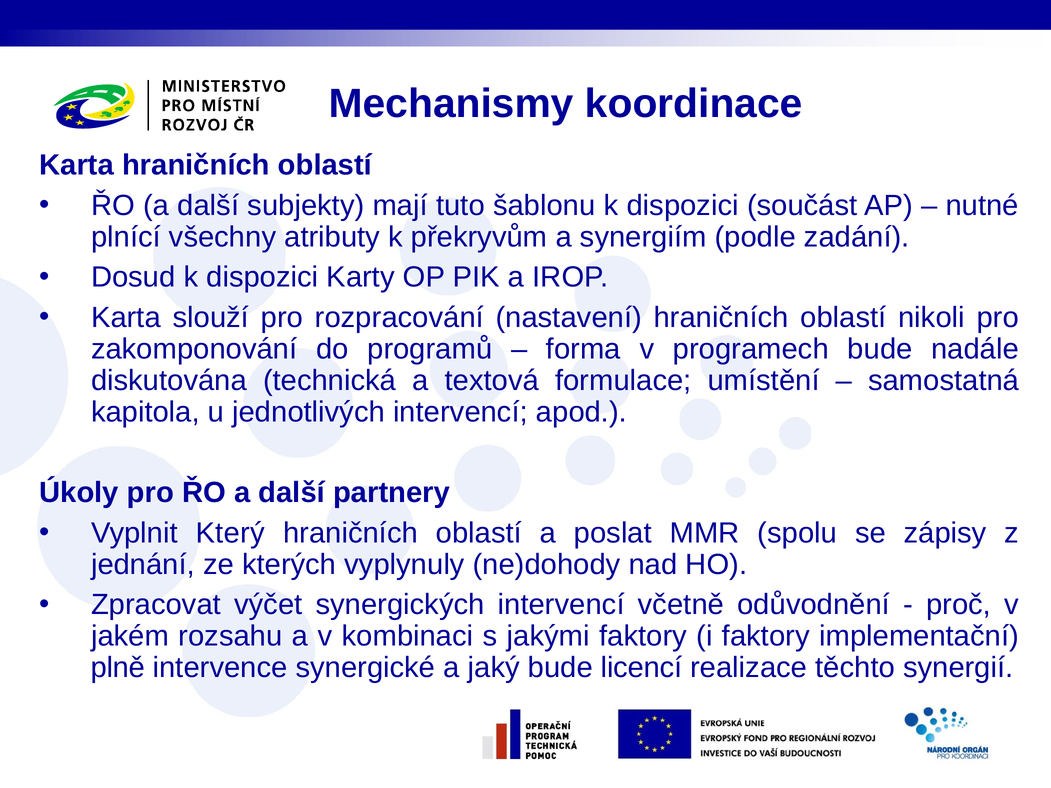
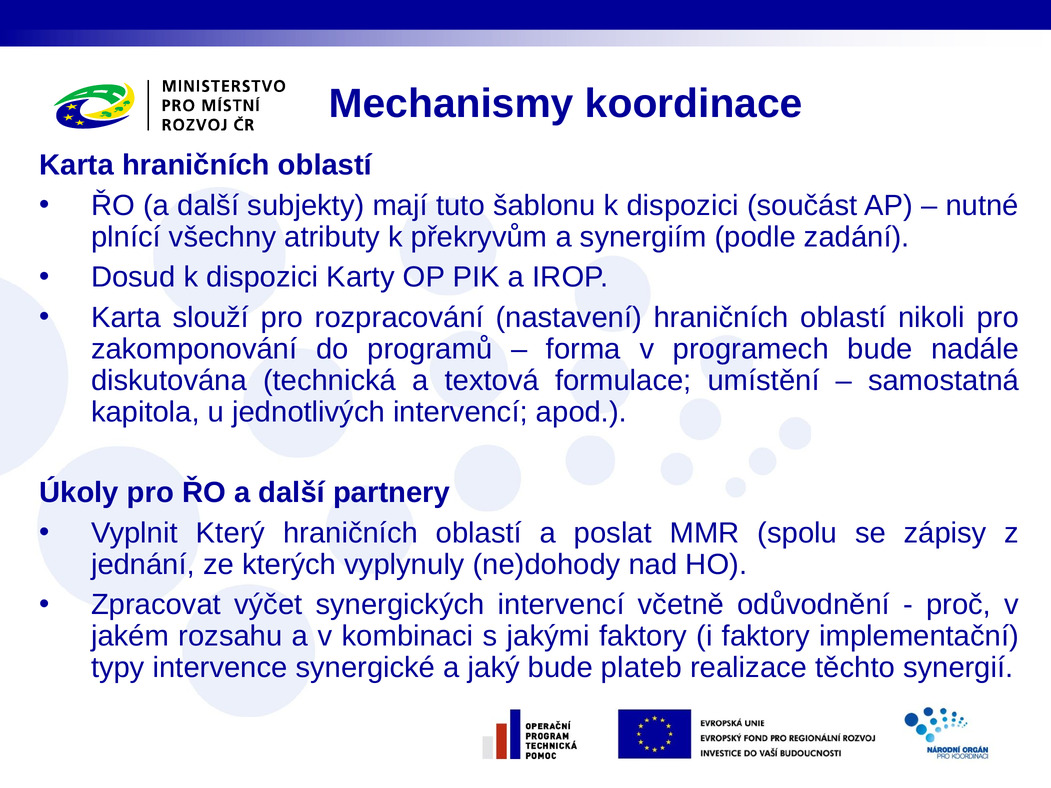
plně: plně -> typy
licencí: licencí -> plateb
